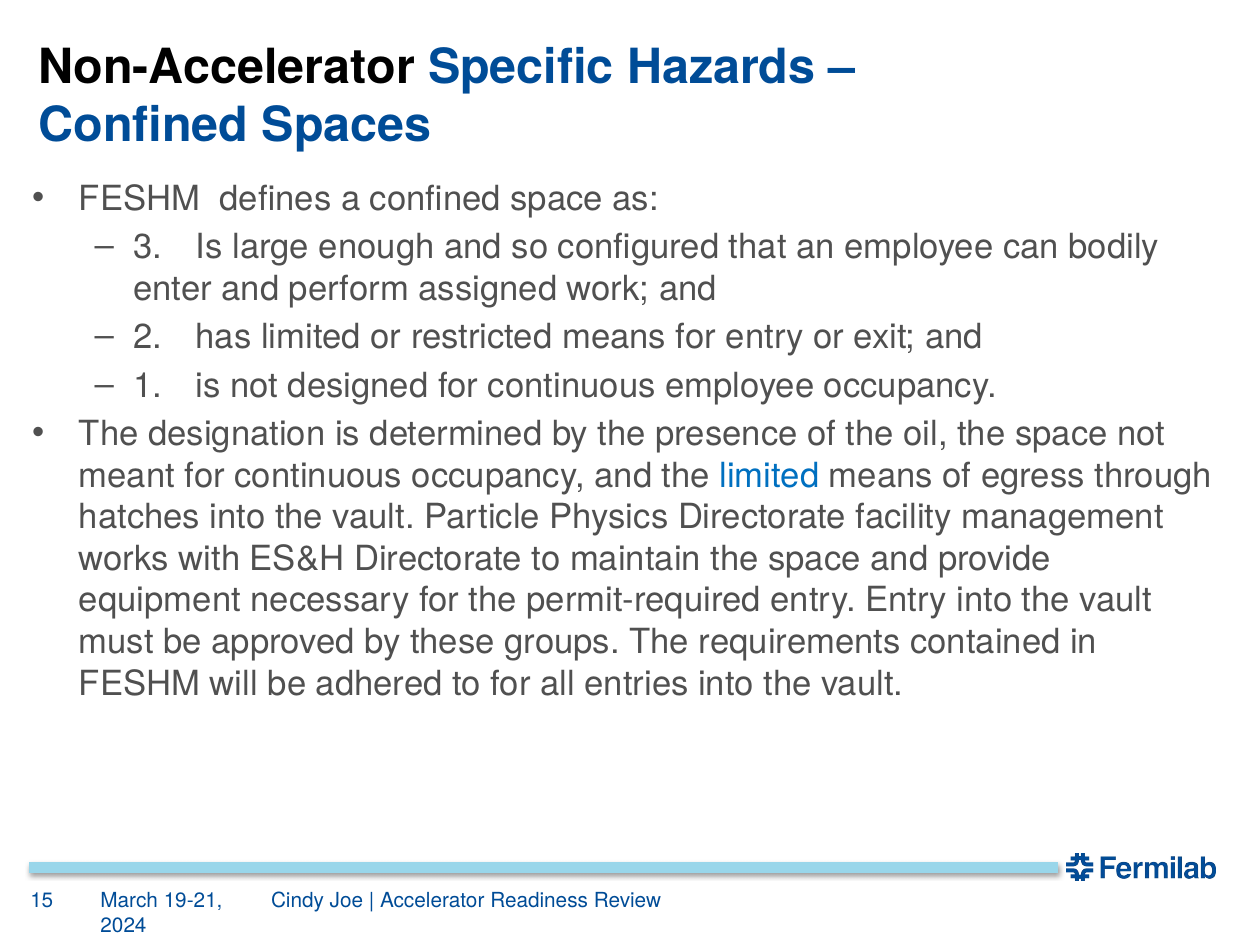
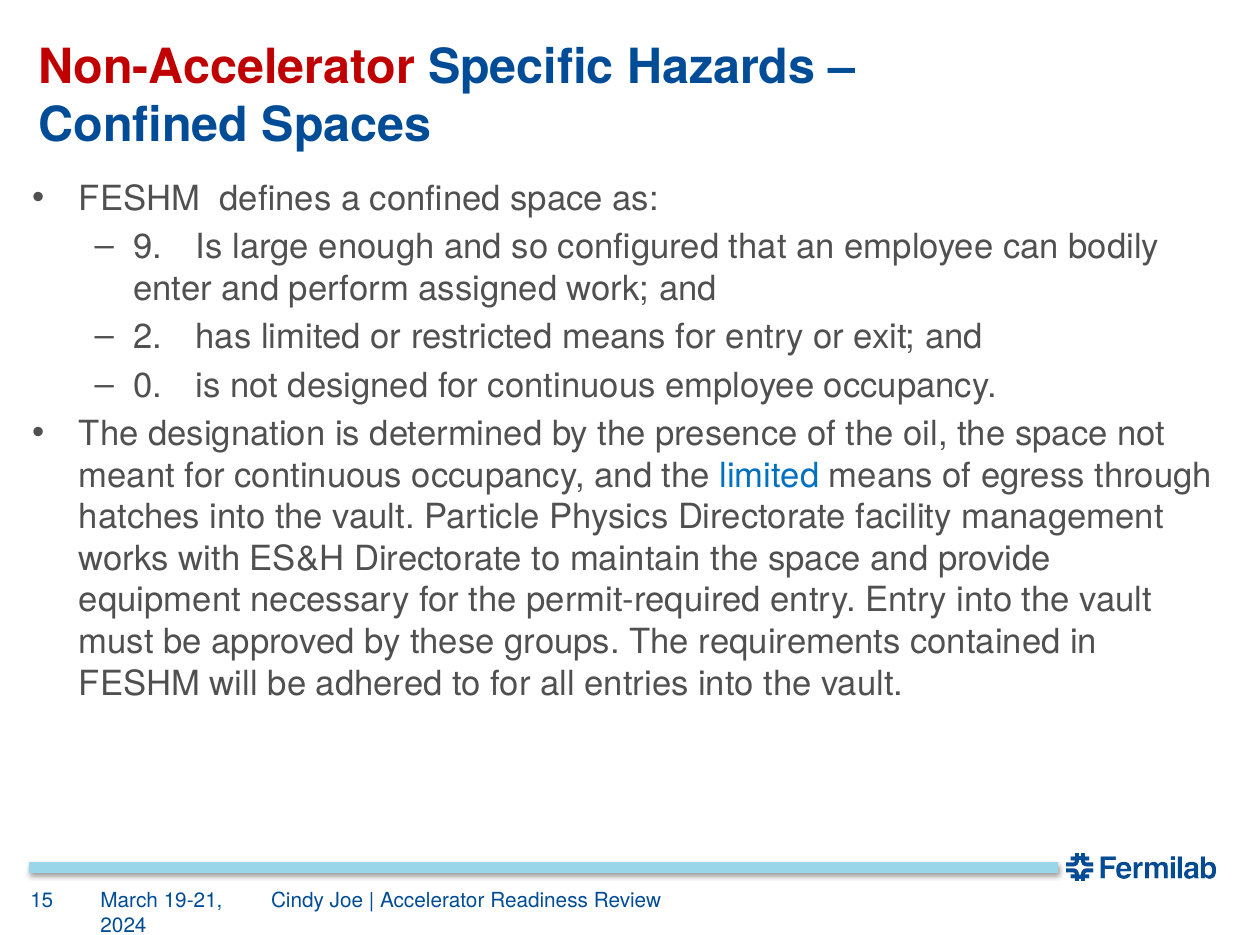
Non-Accelerator colour: black -> red
3: 3 -> 9
1: 1 -> 0
